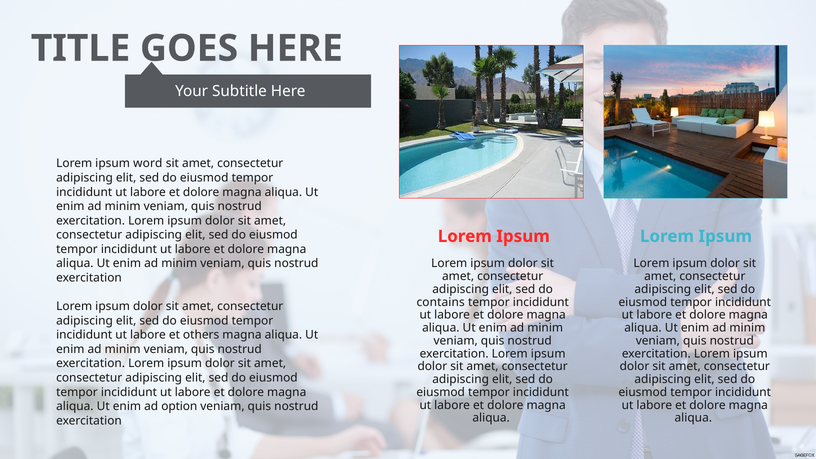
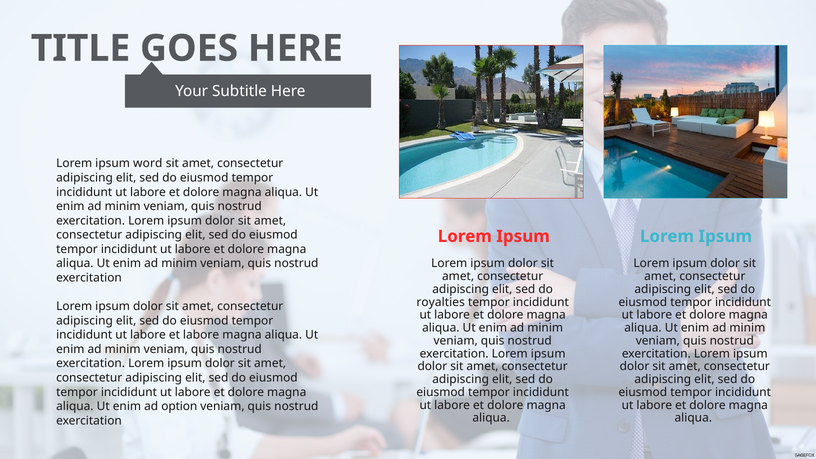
contains: contains -> royalties
et others: others -> labore
